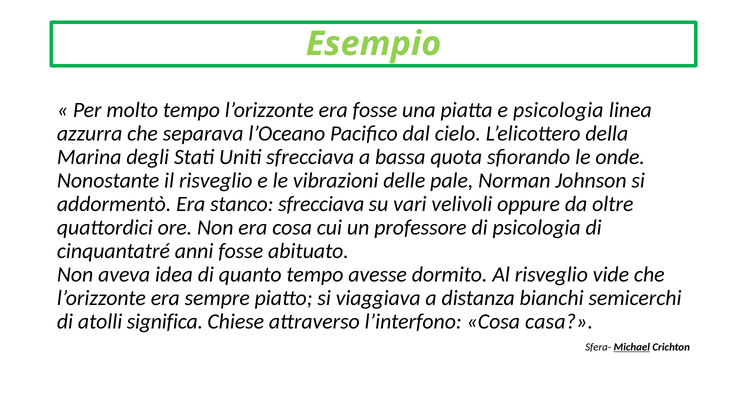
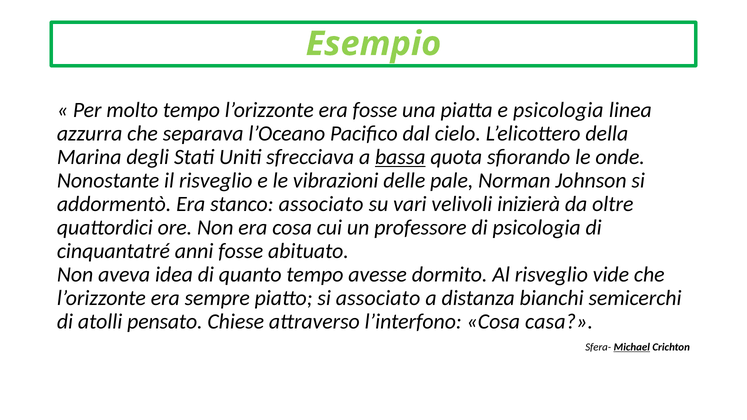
bassa underline: none -> present
stanco sfrecciava: sfrecciava -> associato
oppure: oppure -> inizierà
si viaggiava: viaggiava -> associato
significa: significa -> pensato
